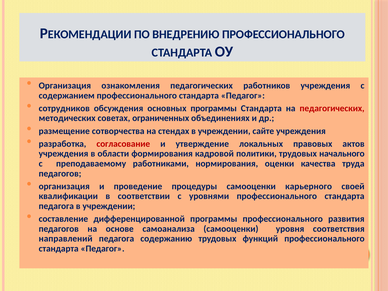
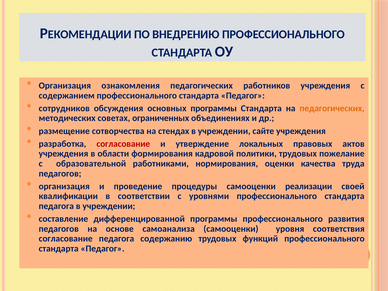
педагогических at (332, 108) colour: red -> orange
начального: начального -> пожелание
преподаваемому: преподаваемому -> образовательной
карьерного: карьерного -> реализации
направлений at (66, 239): направлений -> согласование
